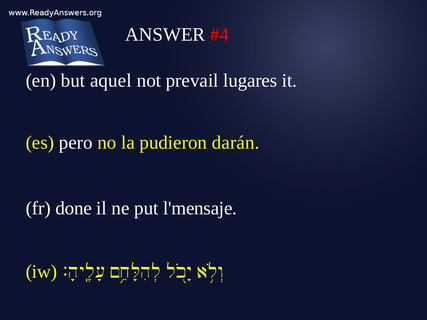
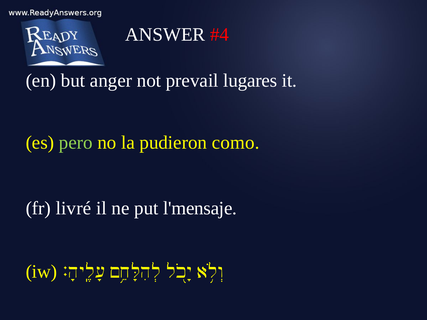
aquel: aquel -> anger
pero colour: white -> light green
darán: darán -> como
done: done -> livré
